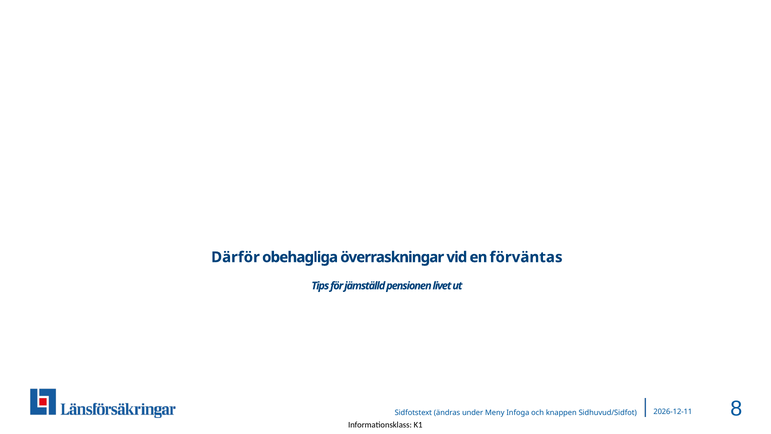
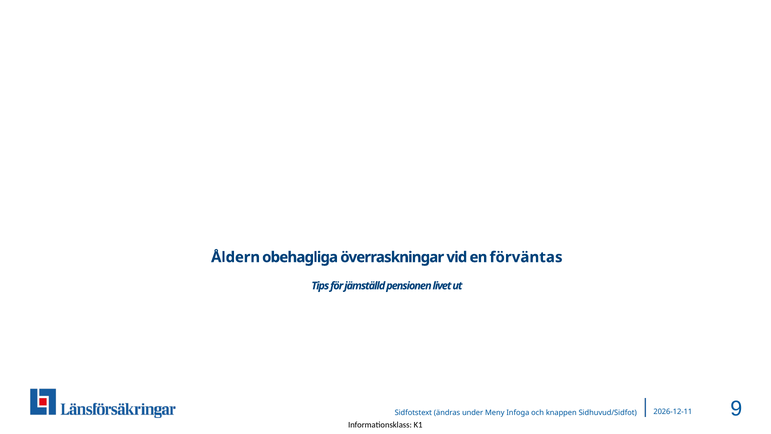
Därför: Därför -> Åldern
8: 8 -> 9
